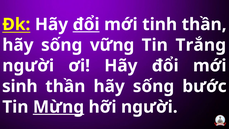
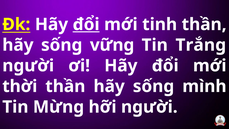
sinh: sinh -> thời
bước: bước -> mình
Mừng underline: present -> none
